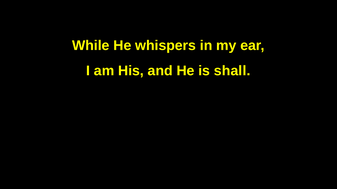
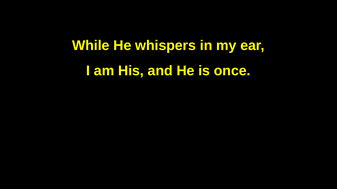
shall: shall -> once
